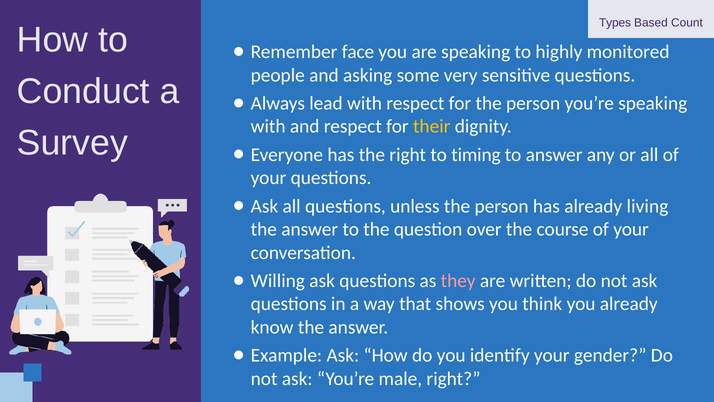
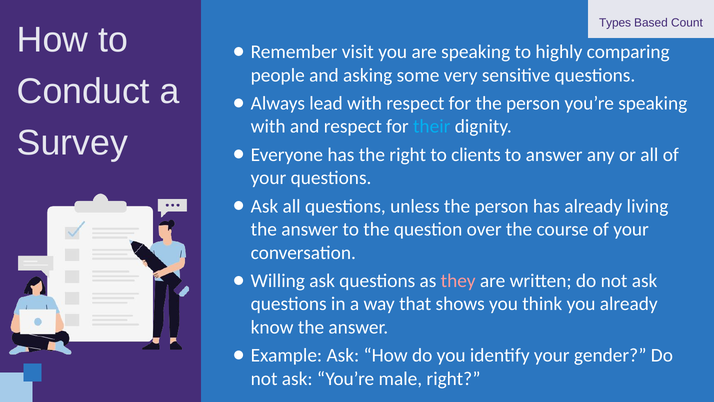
face: face -> visit
monitored: monitored -> comparing
their colour: yellow -> light blue
timing: timing -> clients
